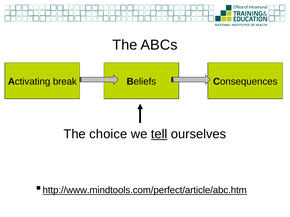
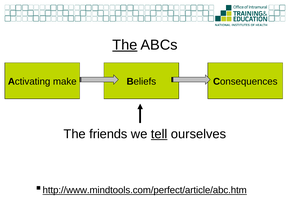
The at (125, 45) underline: none -> present
break: break -> make
choice: choice -> friends
